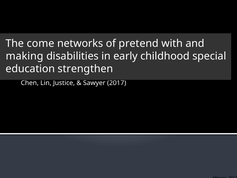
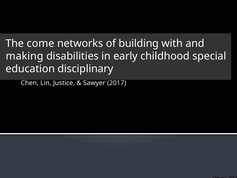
pretend: pretend -> building
strengthen: strengthen -> disciplinary
